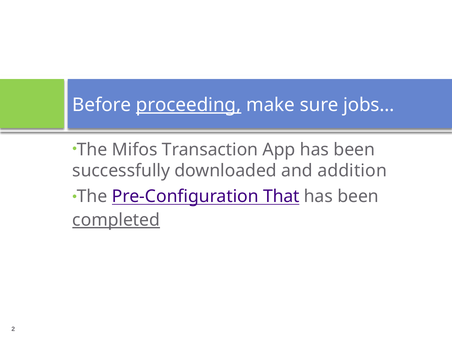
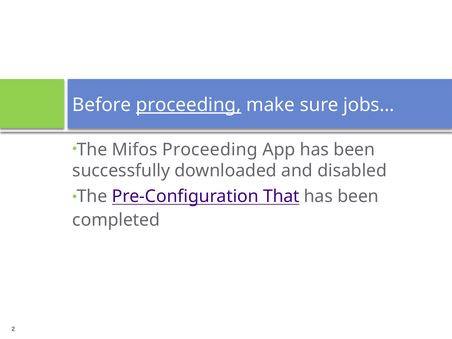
Mifos Transaction: Transaction -> Proceeding
addition: addition -> disabled
completed underline: present -> none
